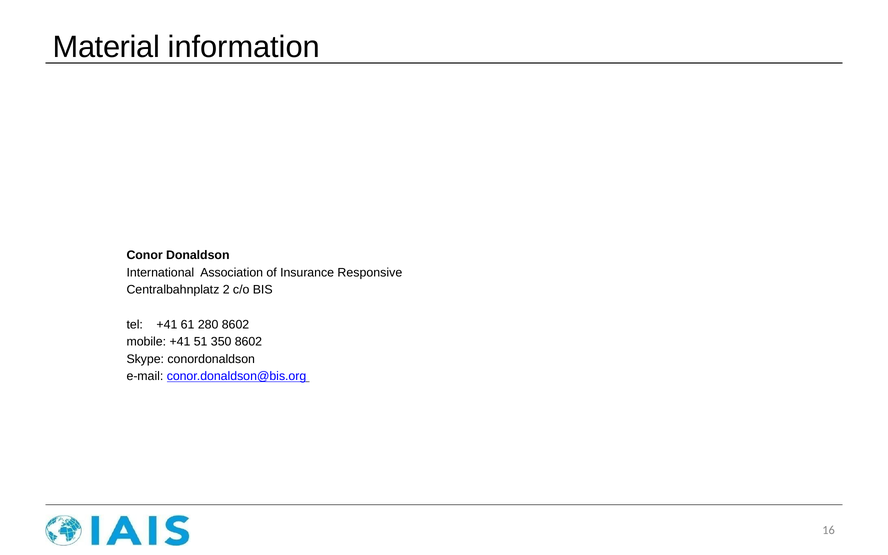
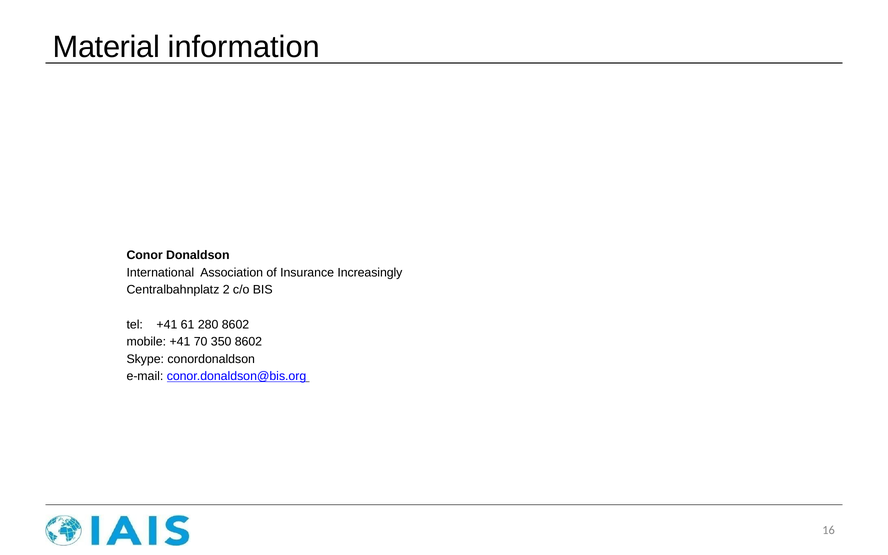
Responsive: Responsive -> Increasingly
51: 51 -> 70
